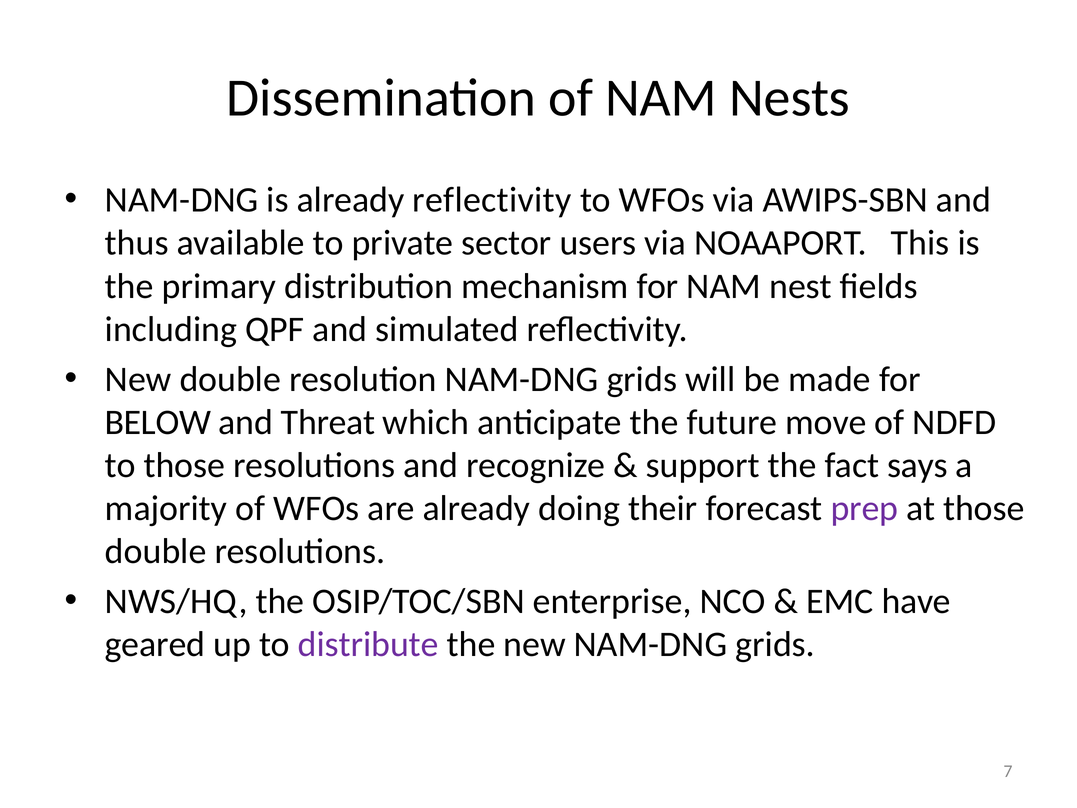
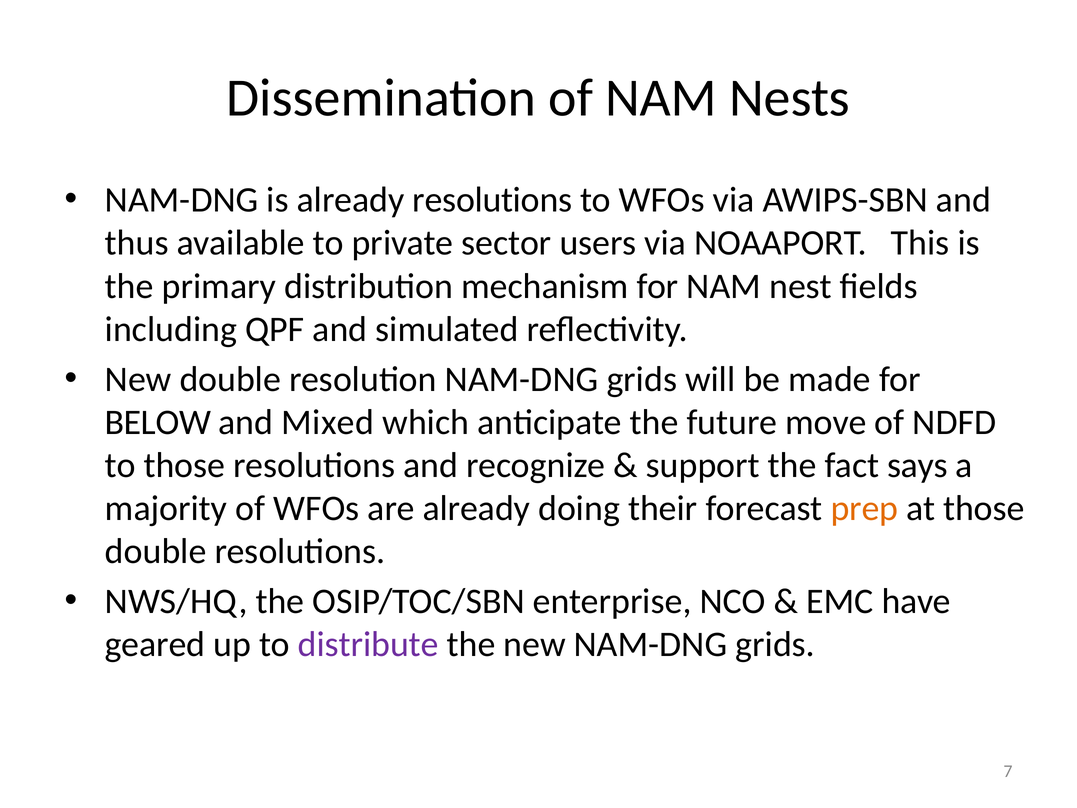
already reflectivity: reflectivity -> resolutions
Threat: Threat -> Mixed
prep colour: purple -> orange
